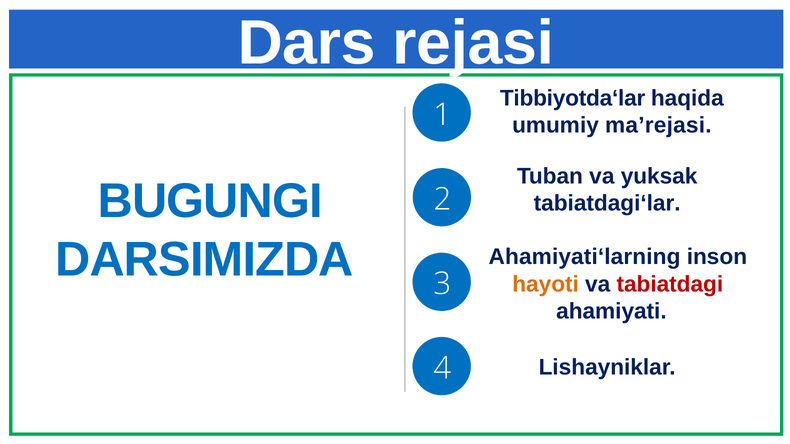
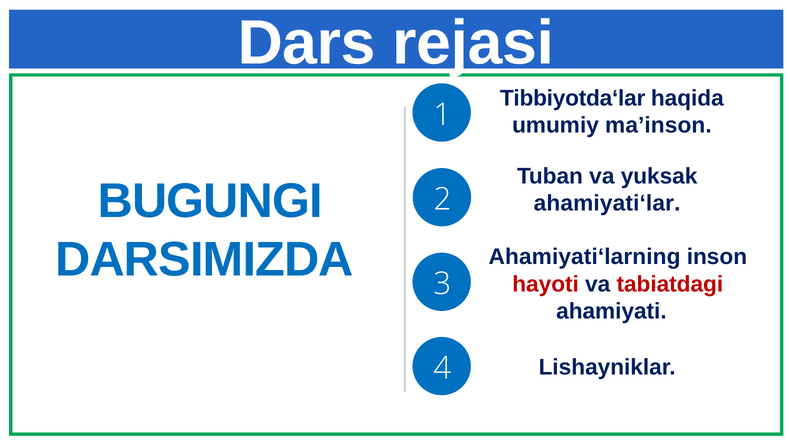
ma’rejasi: ma’rejasi -> ma’inson
tabiatdagi‘lar: tabiatdagi‘lar -> ahamiyati‘lar
hayoti colour: orange -> red
